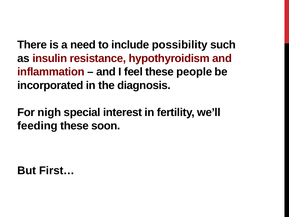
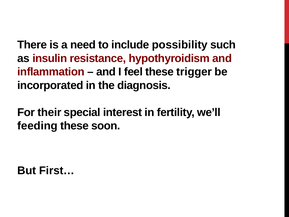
people: people -> trigger
nigh: nigh -> their
